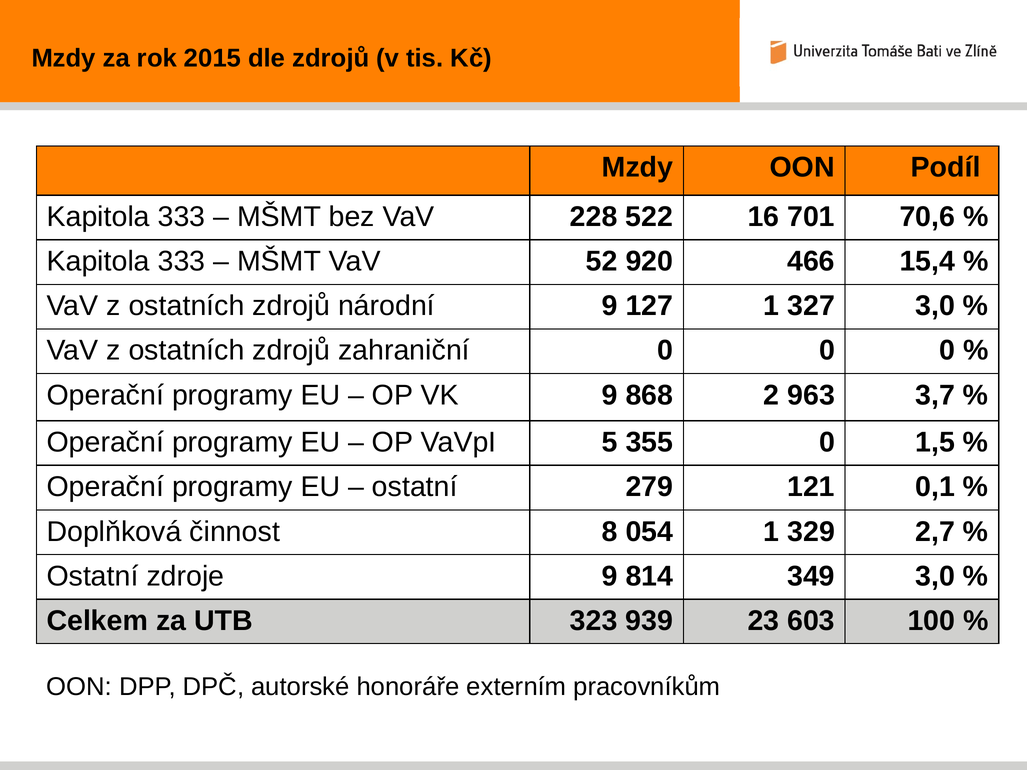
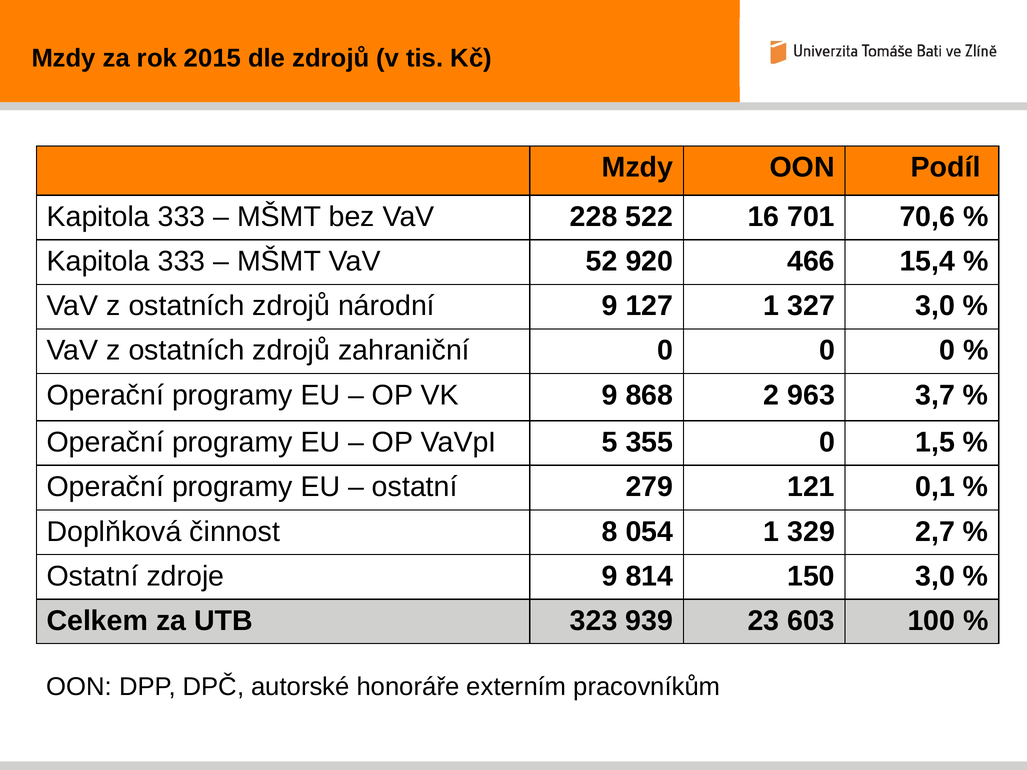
349: 349 -> 150
